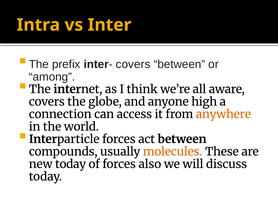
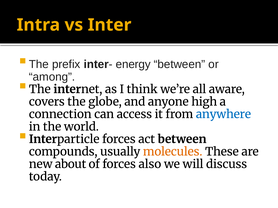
inter- covers: covers -> energy
anywhere colour: orange -> blue
new today: today -> about
